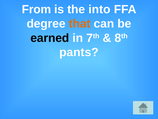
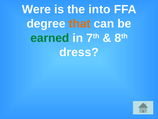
From: From -> Were
earned colour: black -> green
pants: pants -> dress
